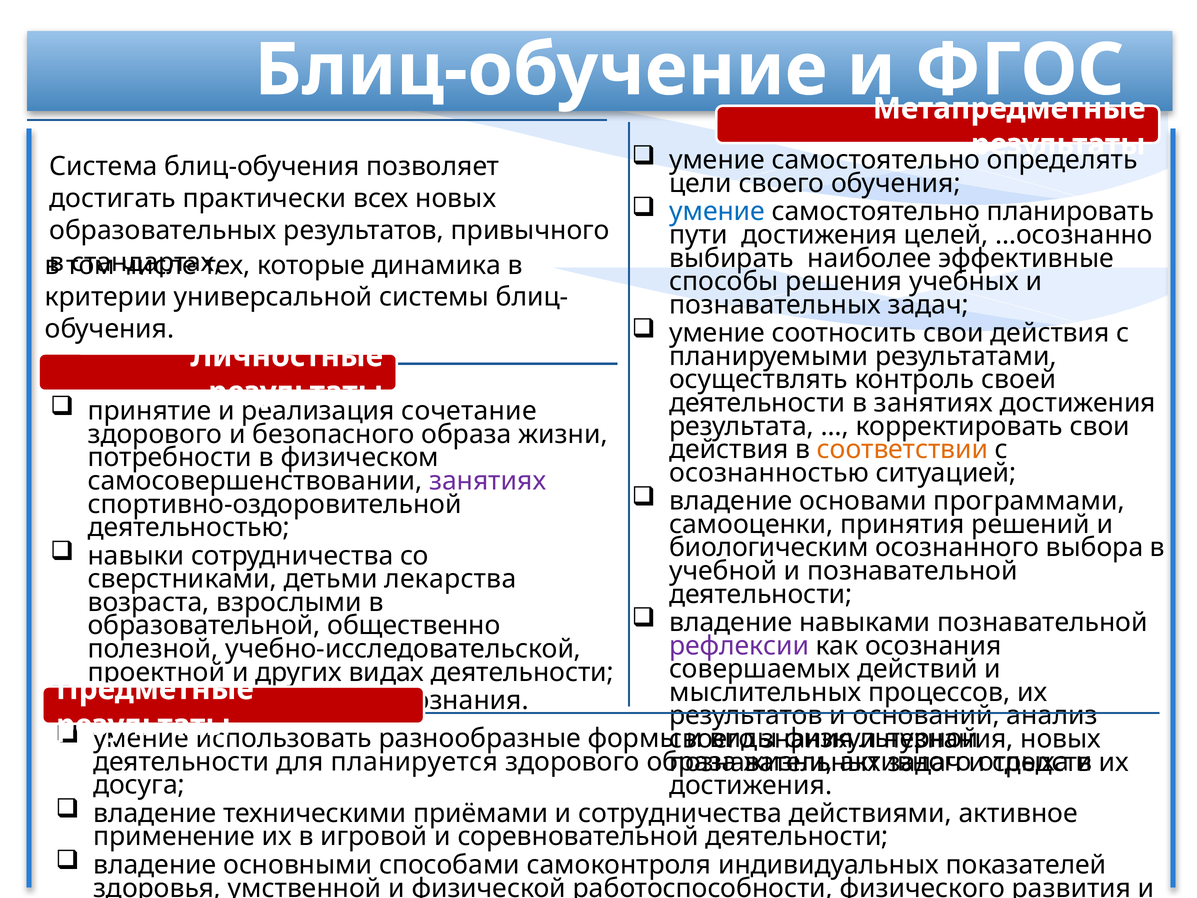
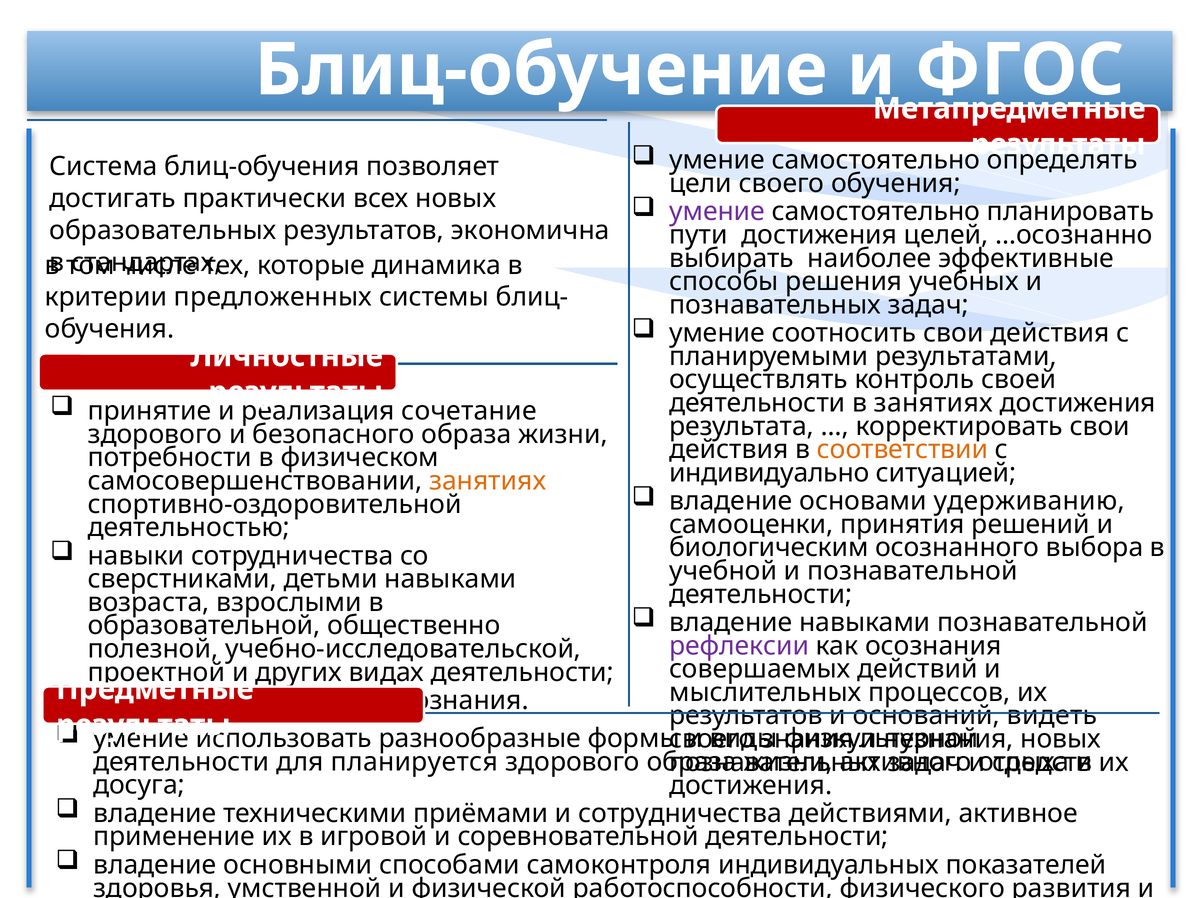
умение at (717, 212) colour: blue -> purple
привычного: привычного -> экономична
универсальной: универсальной -> предложенных
осознанностью: осознанностью -> индивидуально
занятиях at (488, 481) colour: purple -> orange
программами: программами -> удерживанию
детьми лекарства: лекарства -> навыками
анализ: анализ -> видеть
